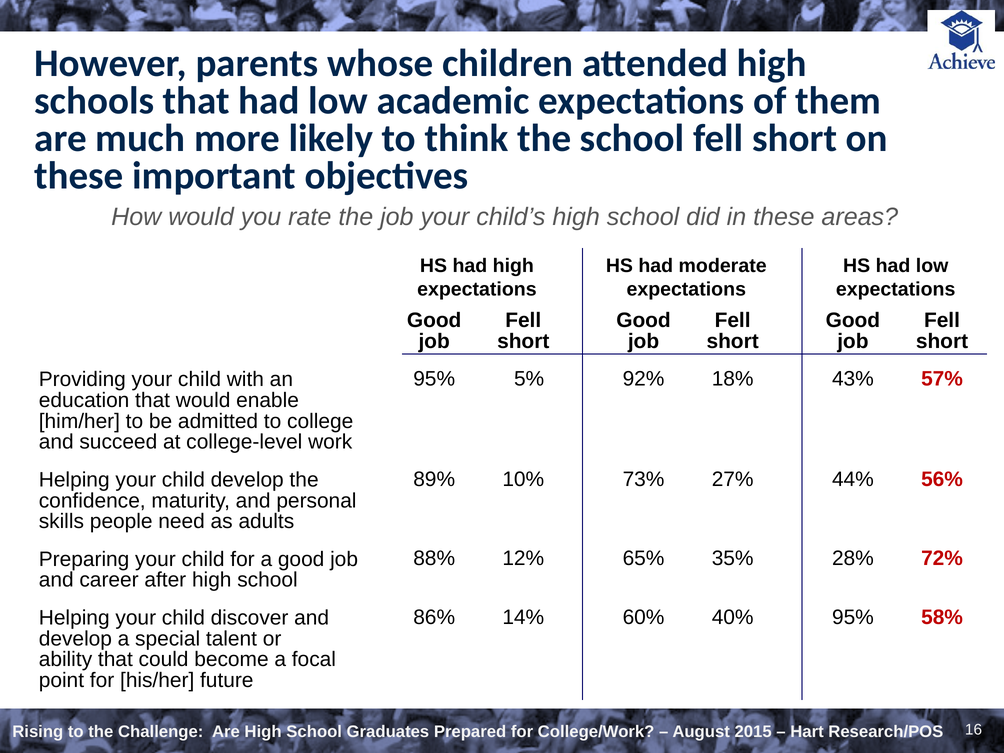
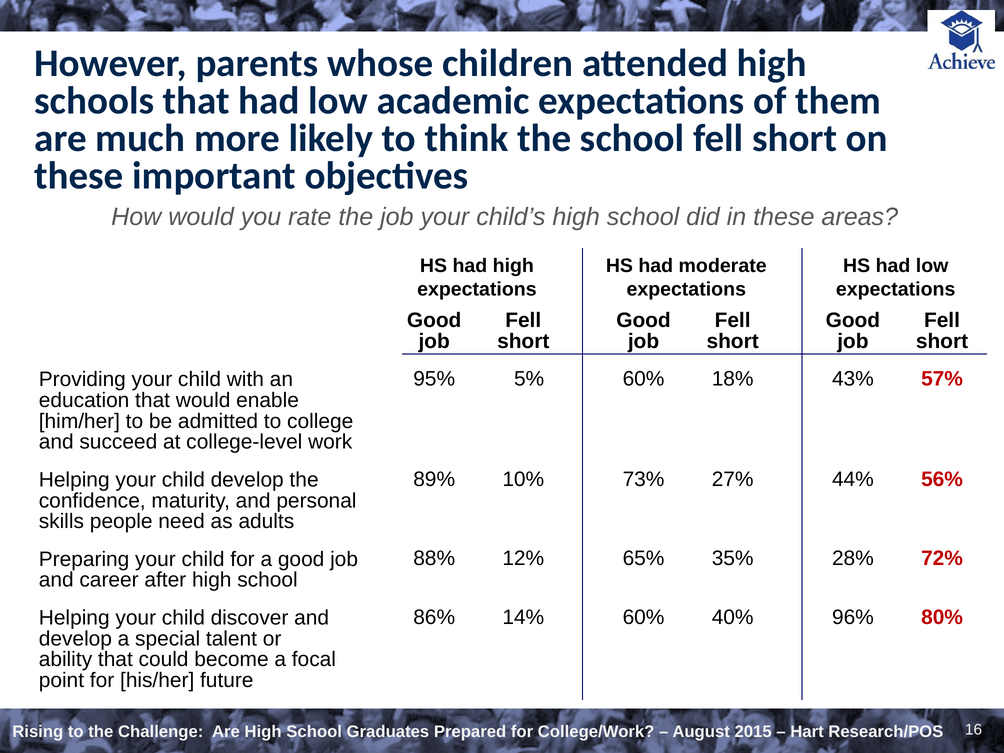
92% at (644, 379): 92% -> 60%
95% at (853, 617): 95% -> 96%
58%: 58% -> 80%
